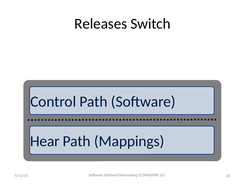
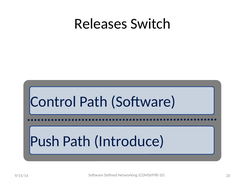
Hear: Hear -> Push
Mappings: Mappings -> Introduce
